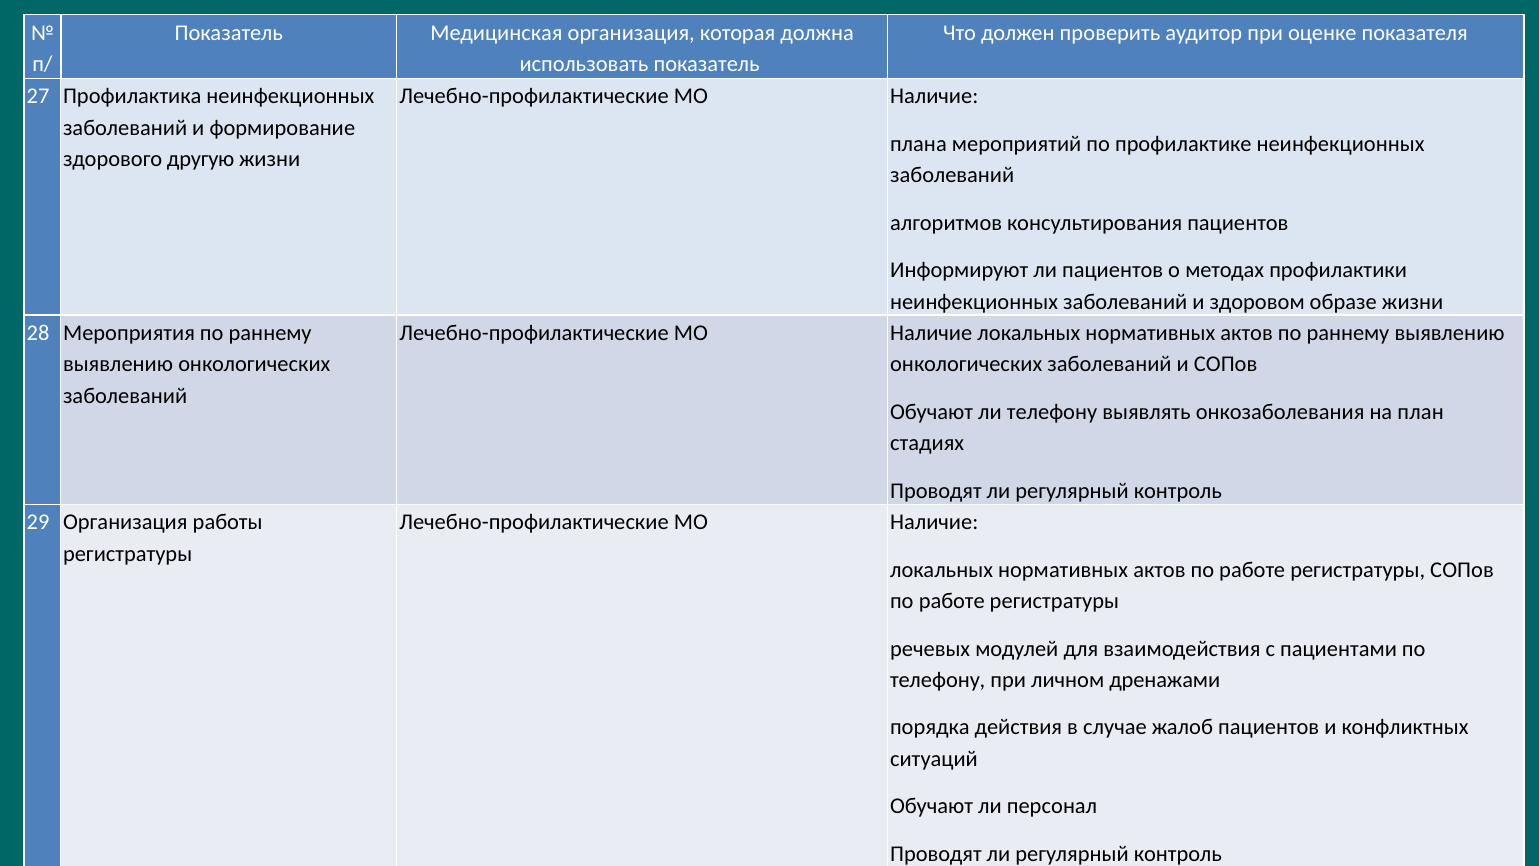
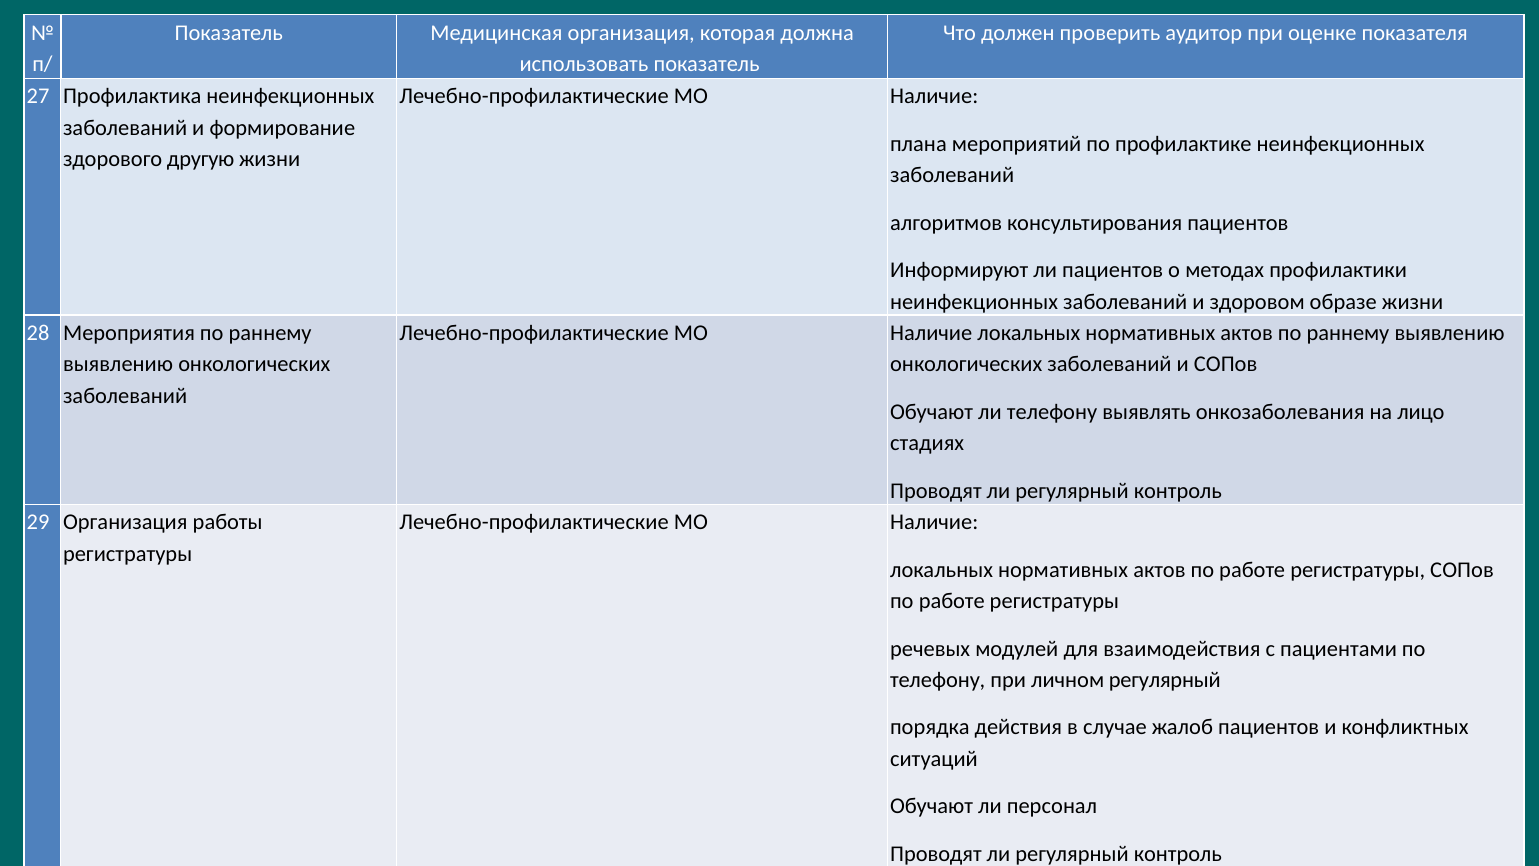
план: план -> лицо
личном дренажами: дренажами -> регулярный
